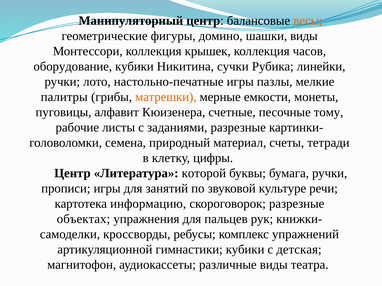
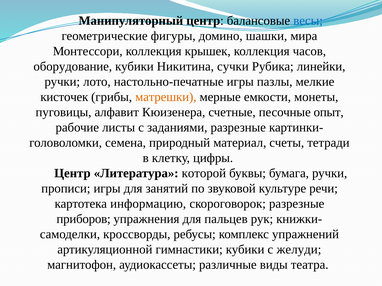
весы colour: orange -> blue
шашки виды: виды -> мира
палитры: палитры -> кисточек
тому: тому -> опыт
объектах: объектах -> приборов
детская: детская -> желуди
